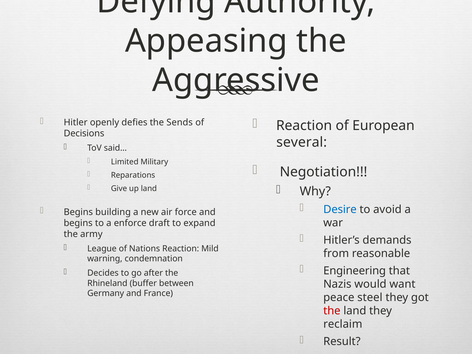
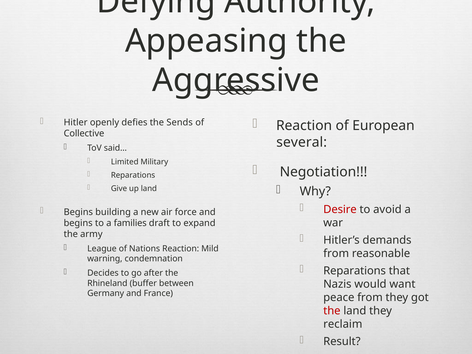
Decisions: Decisions -> Collective
Desire colour: blue -> red
enforce: enforce -> families
Engineering at (355, 271): Engineering -> Reparations
peace steel: steel -> from
